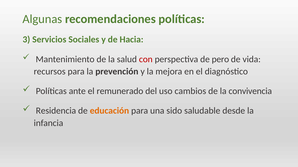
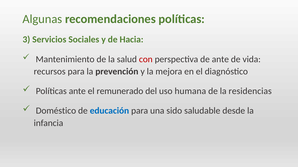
de pero: pero -> ante
cambios: cambios -> humana
convivencia: convivencia -> residencias
Residencia: Residencia -> Doméstico
educación colour: orange -> blue
